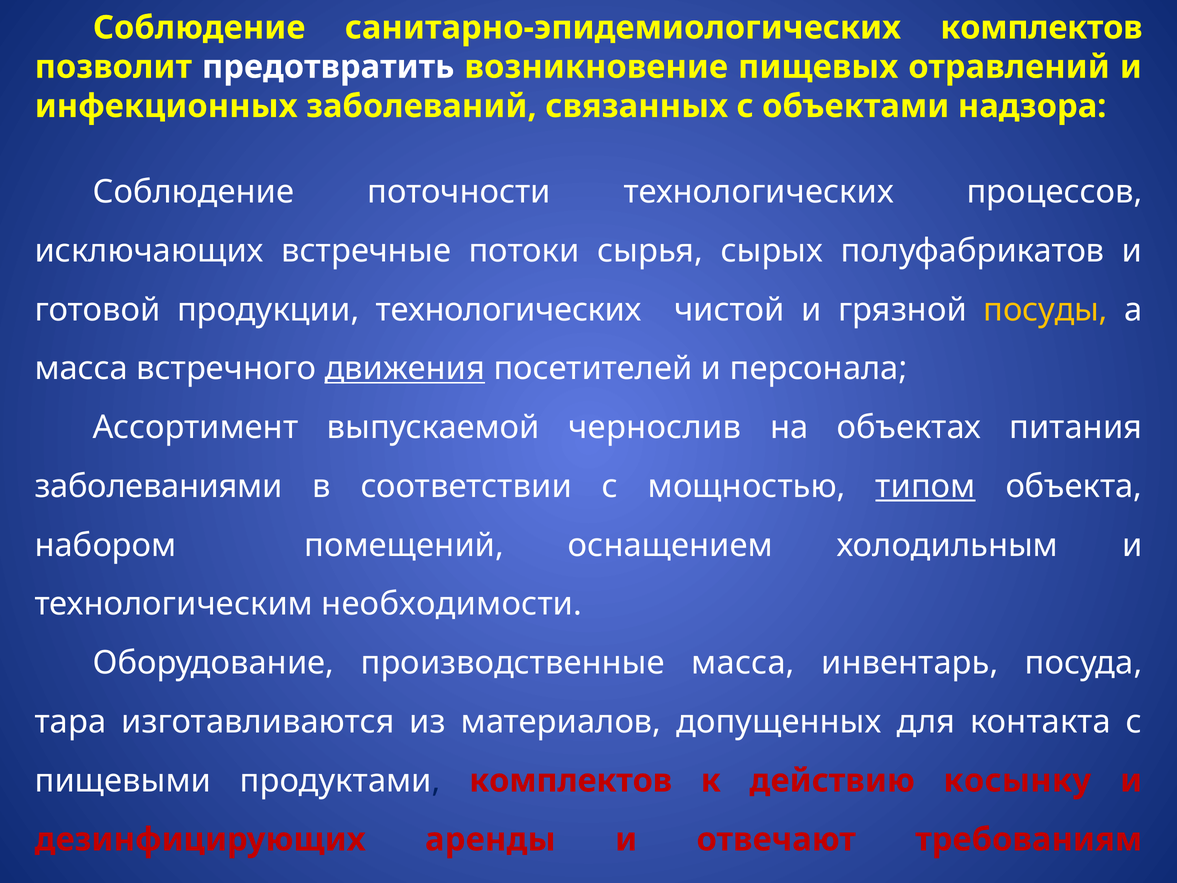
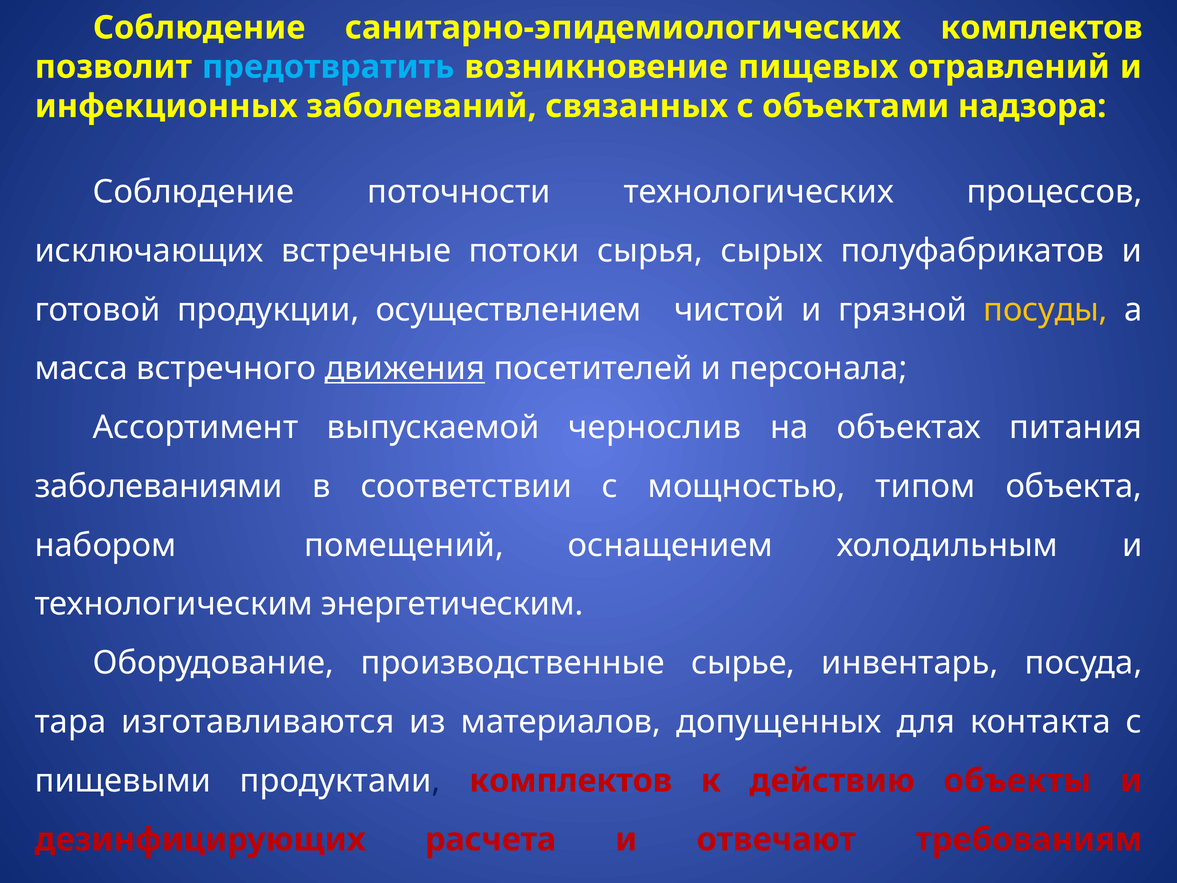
предотвратить colour: white -> light blue
продукции технологических: технологических -> осуществлением
типом underline: present -> none
необходимости: необходимости -> энергетическим
производственные масса: масса -> сырье
косынку: косынку -> объекты
аренды: аренды -> расчета
